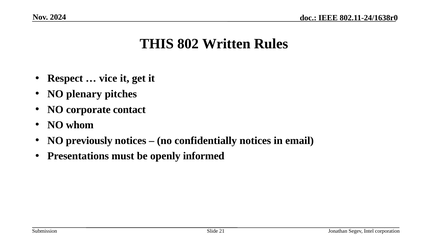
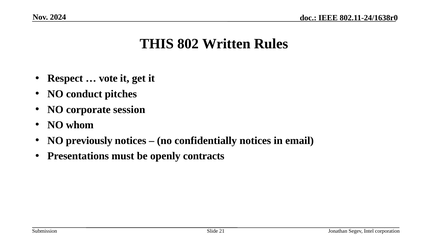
vice: vice -> vote
plenary: plenary -> conduct
contact: contact -> session
informed: informed -> contracts
